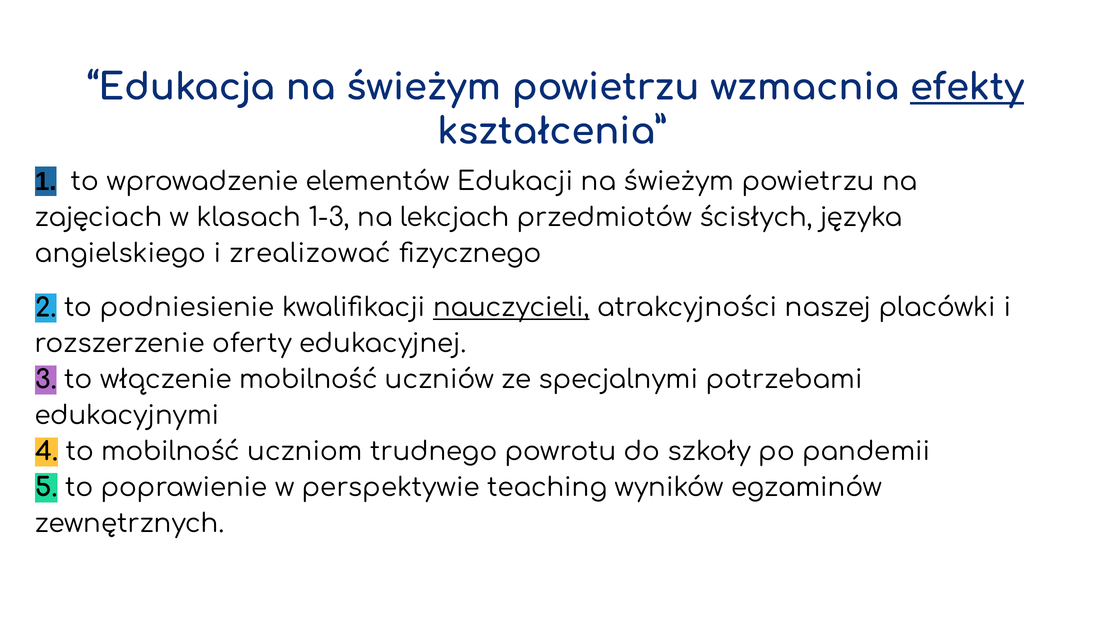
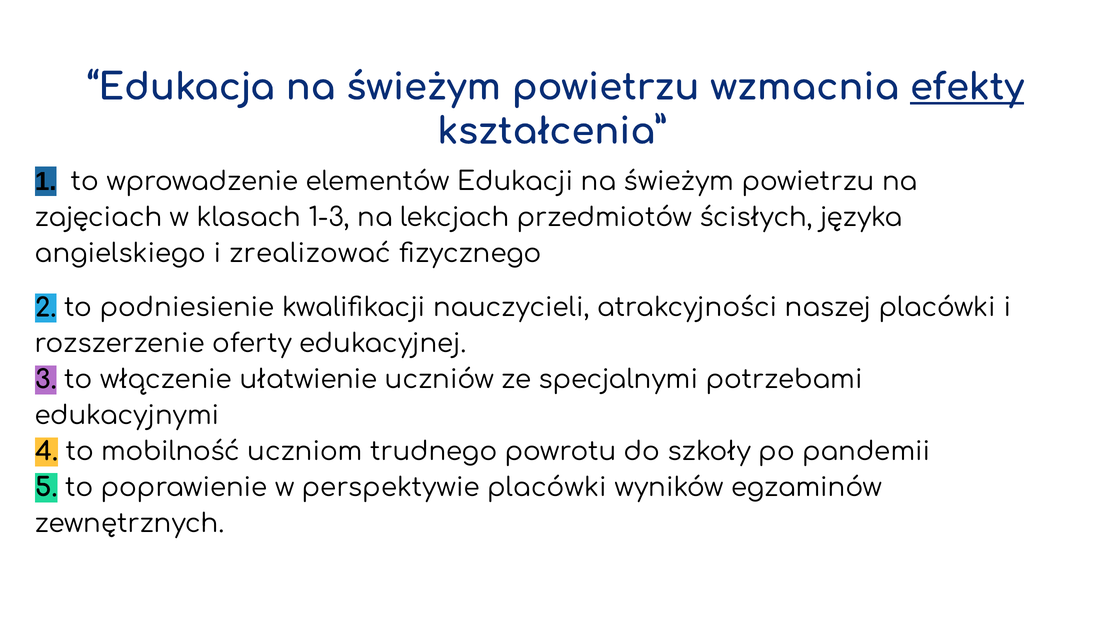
nauczycieli underline: present -> none
włączenie mobilność: mobilność -> ułatwienie
perspektywie teaching: teaching -> placówki
